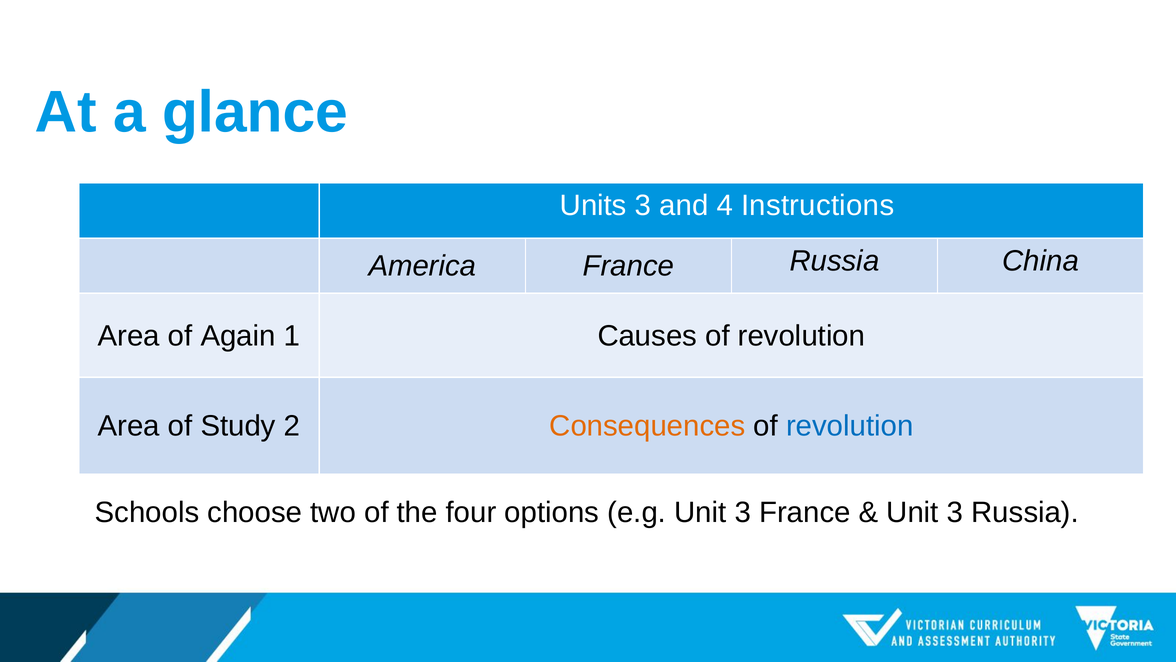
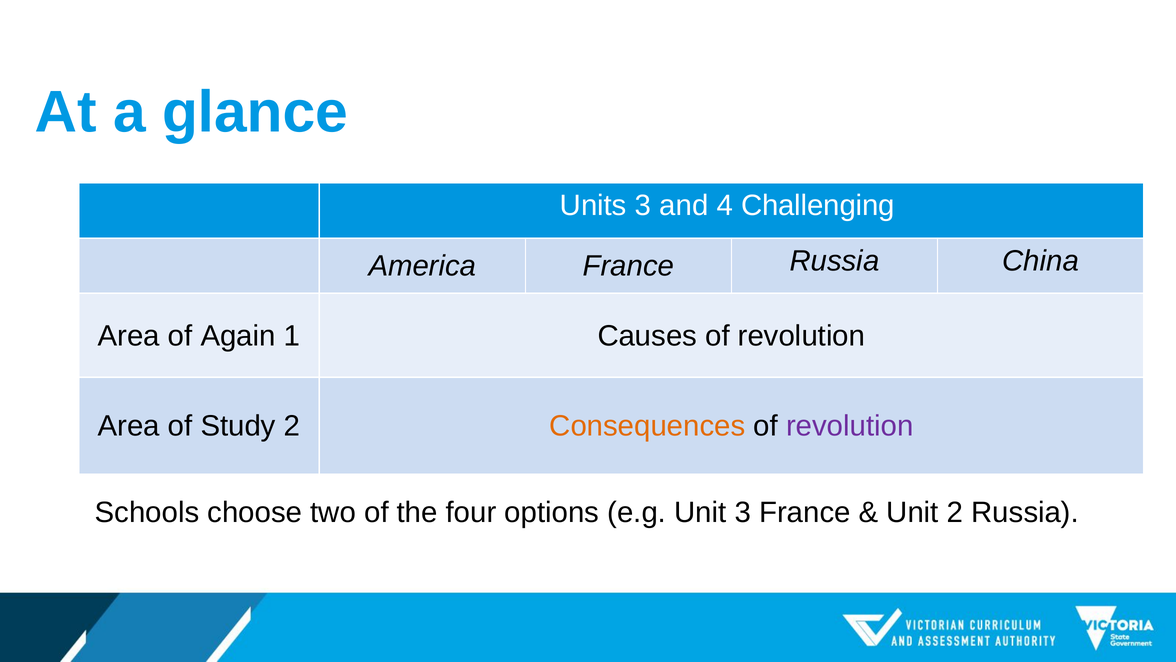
Instructions: Instructions -> Challenging
revolution at (850, 426) colour: blue -> purple
3 at (955, 512): 3 -> 2
